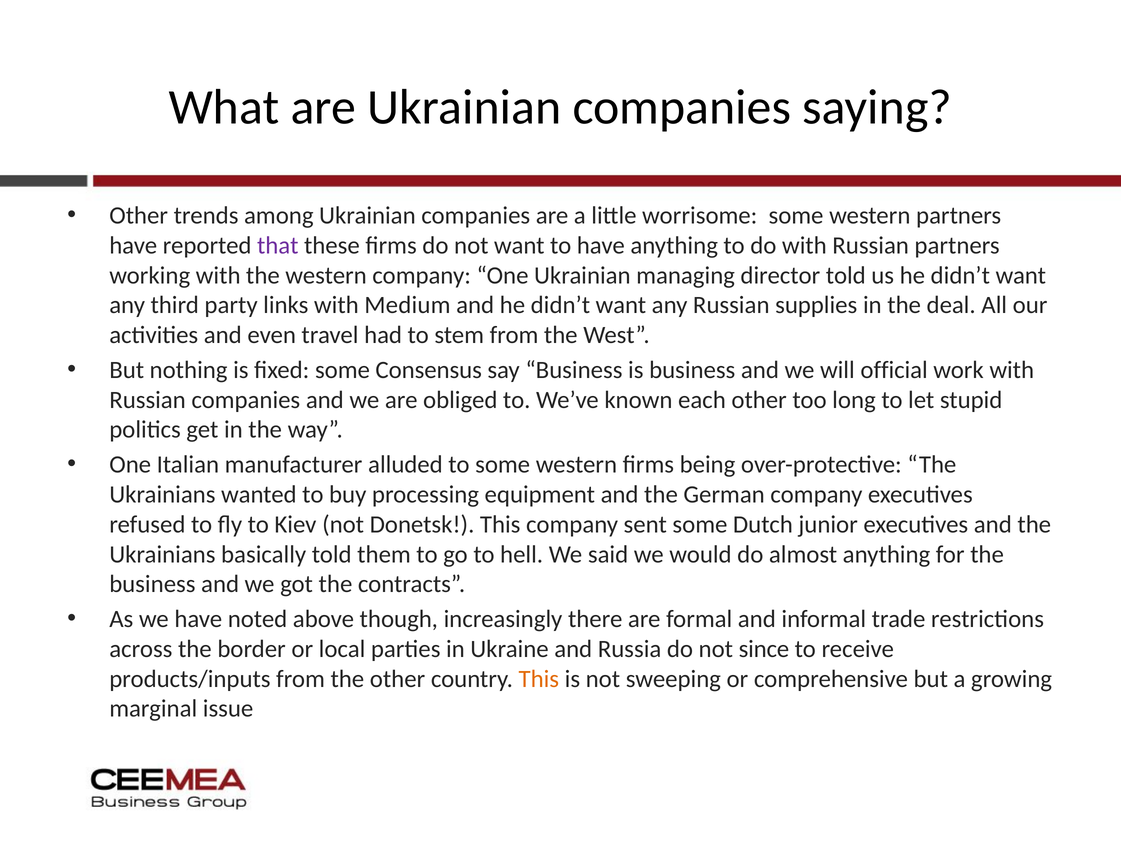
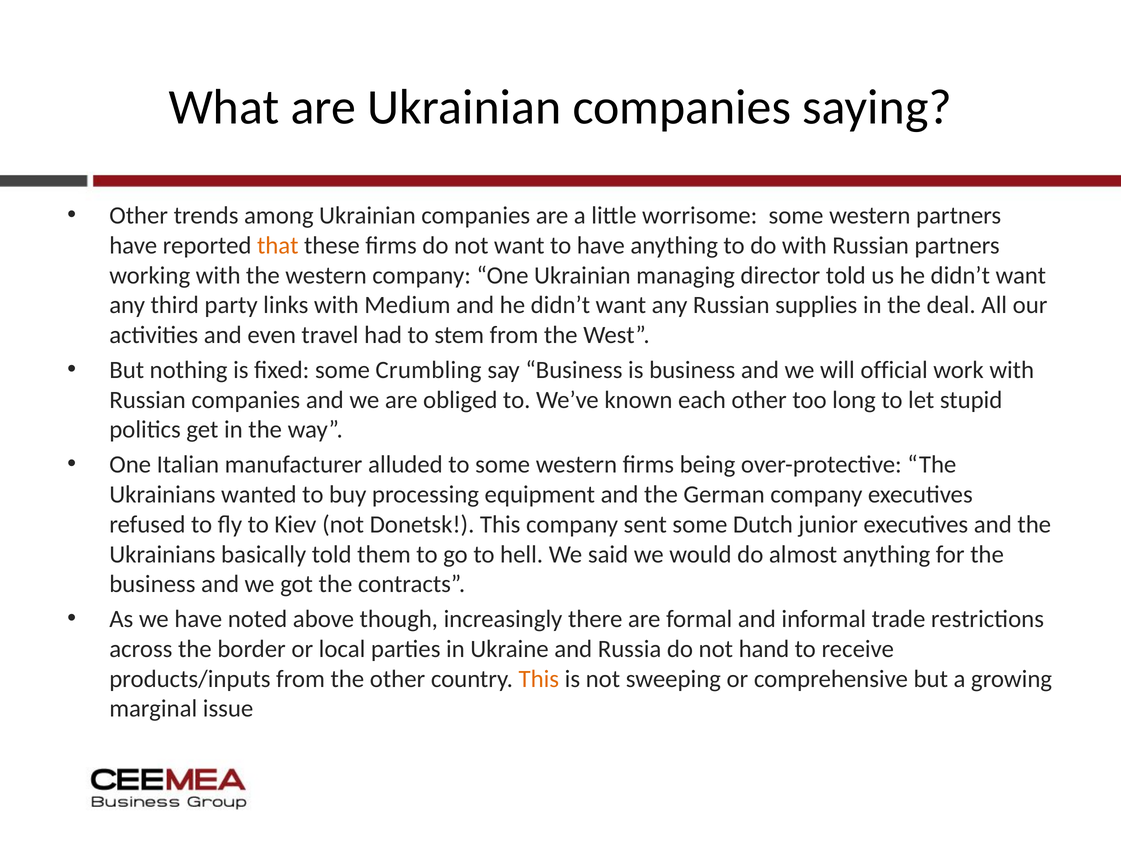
that colour: purple -> orange
Consensus: Consensus -> Crumbling
since: since -> hand
